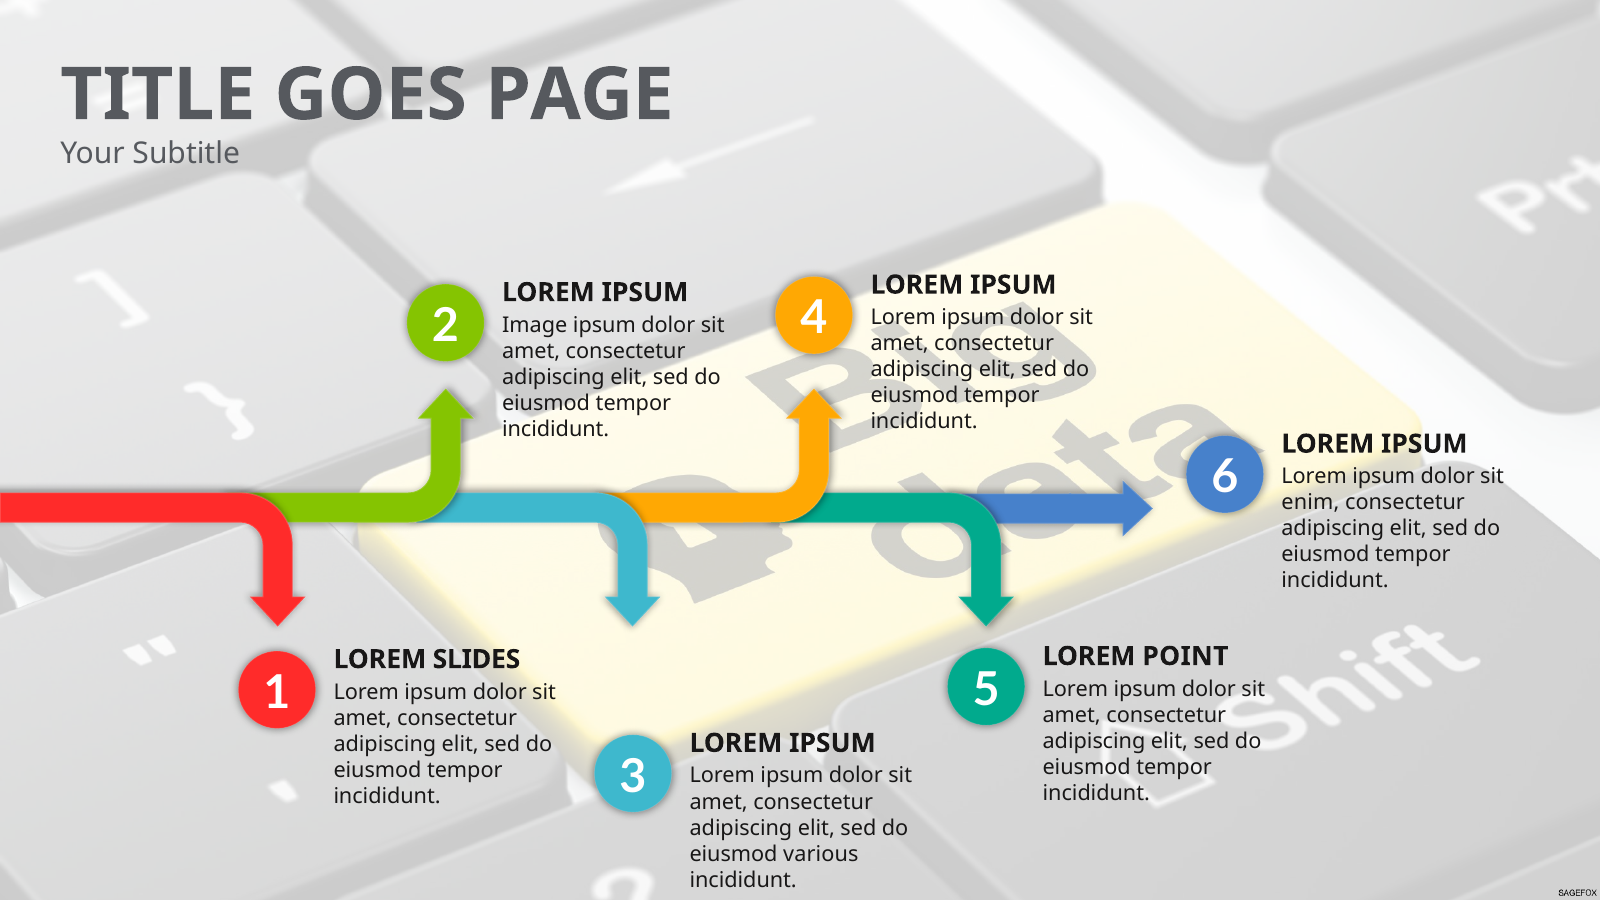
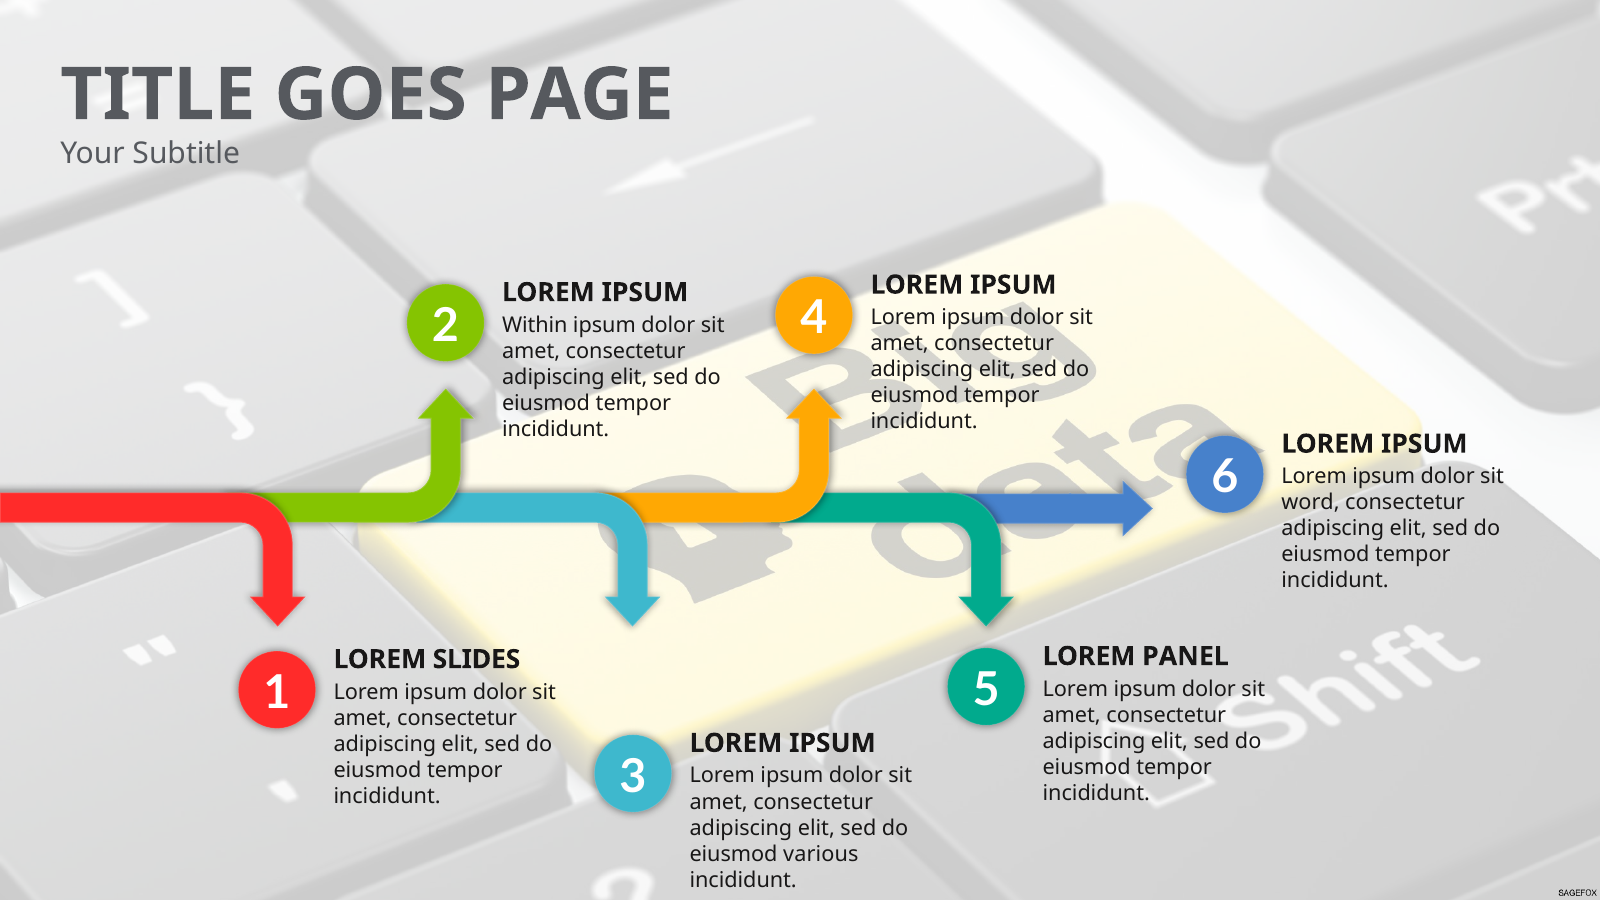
Image: Image -> Within
enim: enim -> word
POINT: POINT -> PANEL
